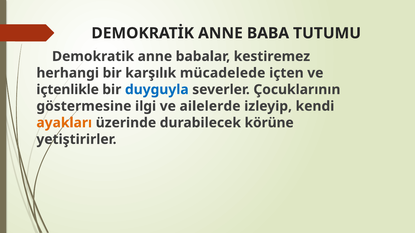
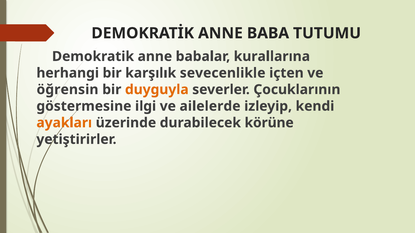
kestiremez: kestiremez -> kurallarına
mücadelede: mücadelede -> sevecenlikle
içtenlikle: içtenlikle -> öğrensin
duyguyla colour: blue -> orange
